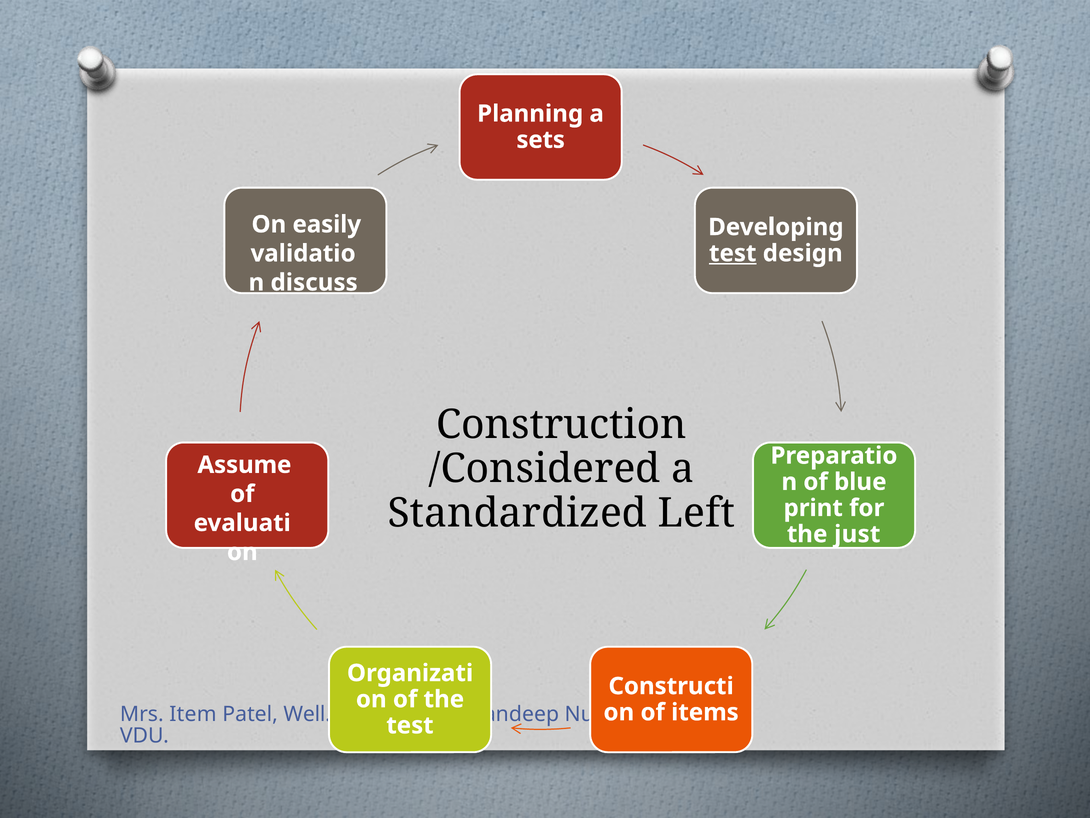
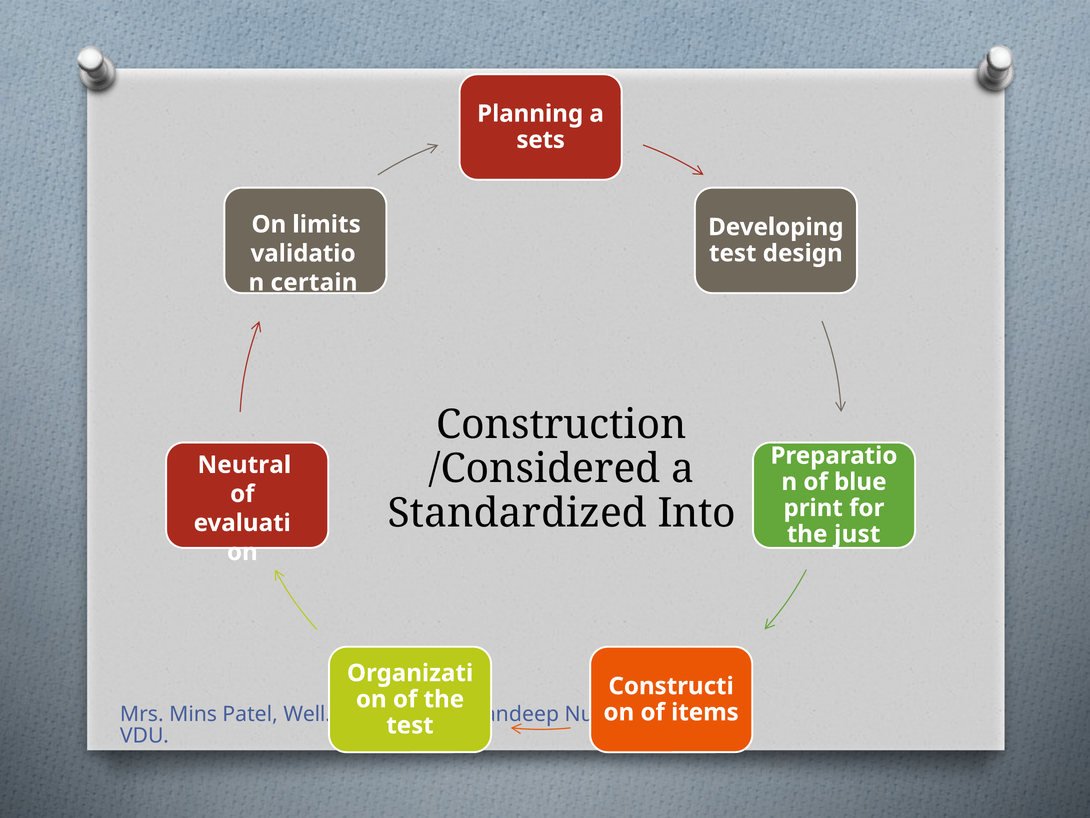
easily: easily -> limits
test at (733, 253) underline: present -> none
discuss: discuss -> certain
Assume: Assume -> Neutral
Left: Left -> Into
Item: Item -> Mins
